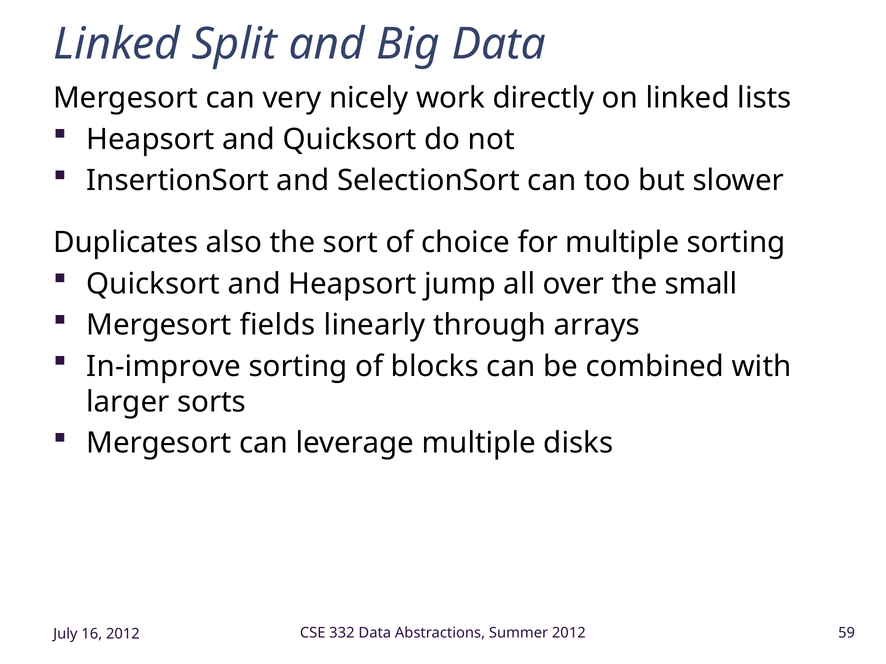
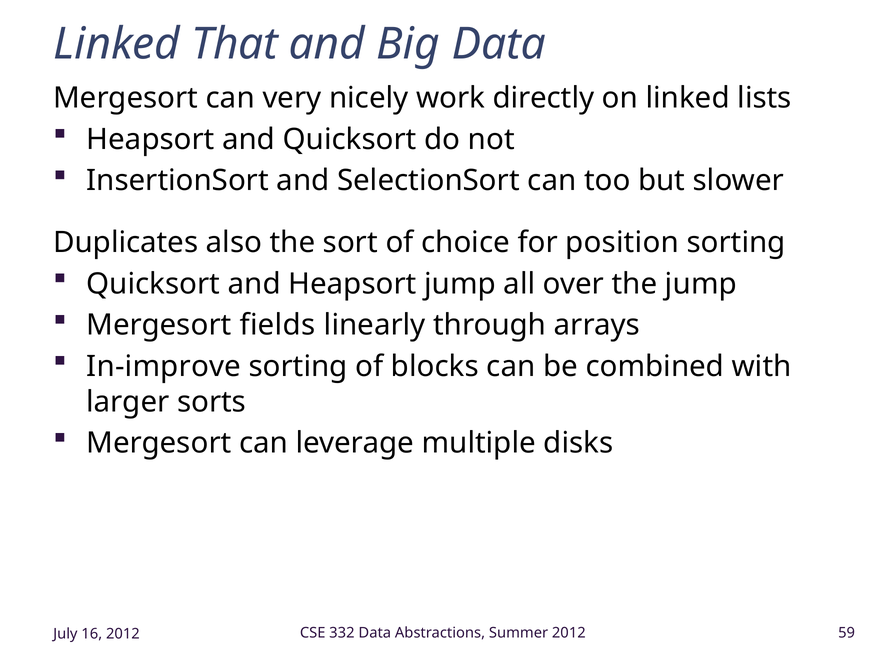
Split: Split -> That
for multiple: multiple -> position
the small: small -> jump
